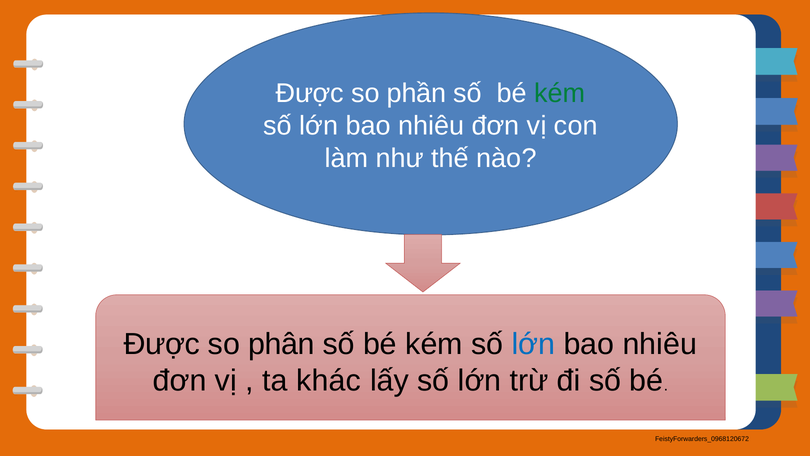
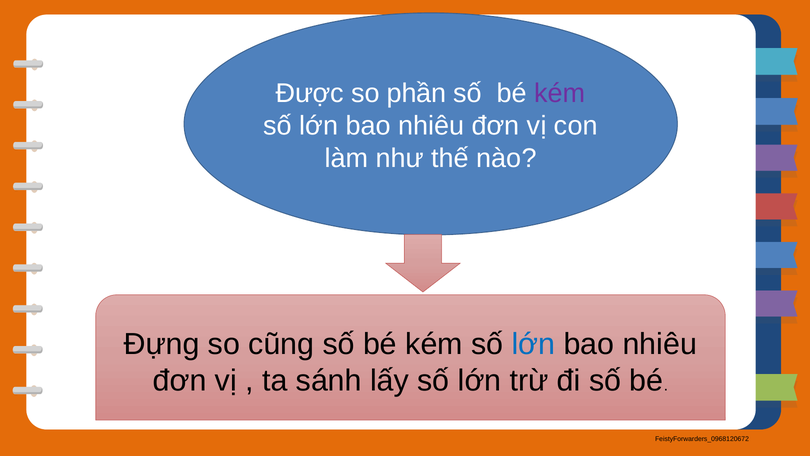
kém at (560, 93) colour: green -> purple
Được at (162, 344): Được -> Đựng
phân: phân -> cũng
khác: khác -> sánh
